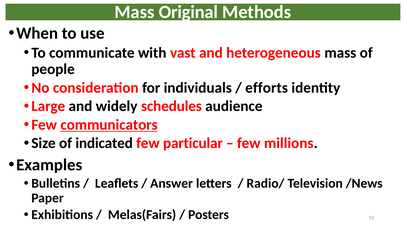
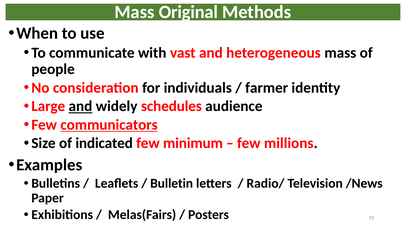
efforts: efforts -> farmer
and at (80, 106) underline: none -> present
particular: particular -> minimum
Answer: Answer -> Bulletin
